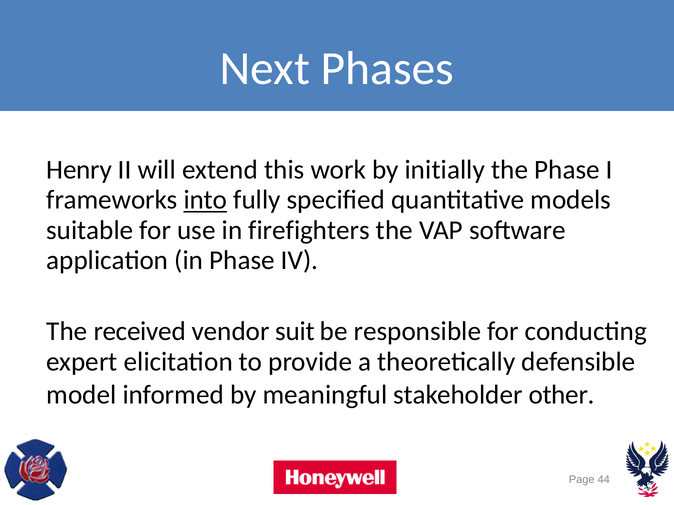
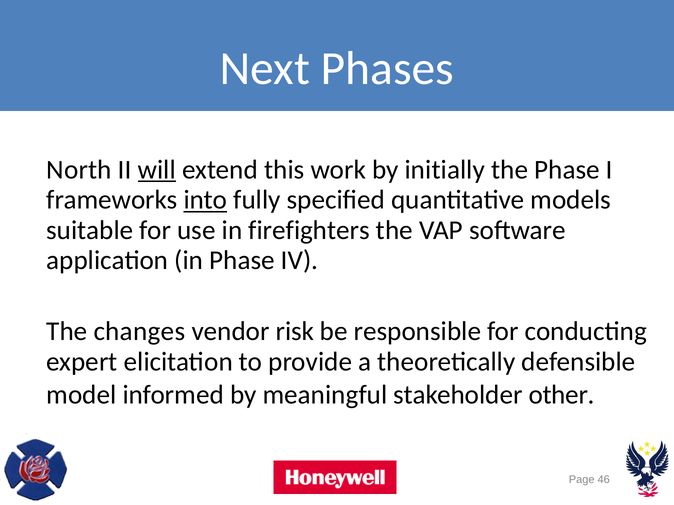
Henry: Henry -> North
will underline: none -> present
received: received -> changes
suit: suit -> risk
44: 44 -> 46
